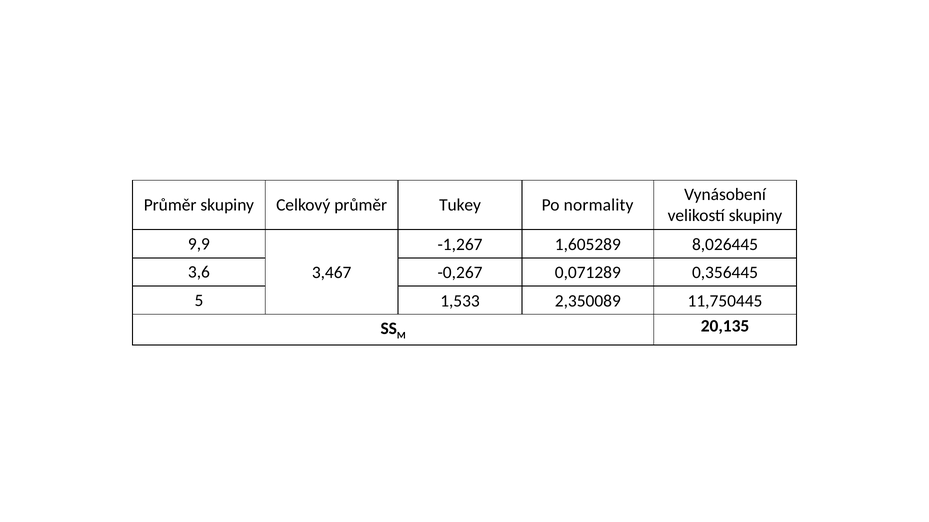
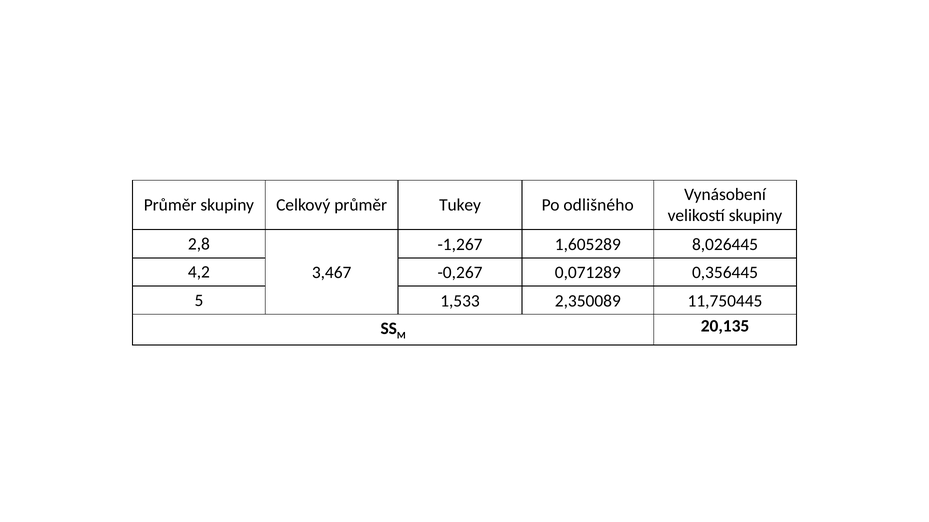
normality: normality -> odlišného
9,9: 9,9 -> 2,8
3,6: 3,6 -> 4,2
